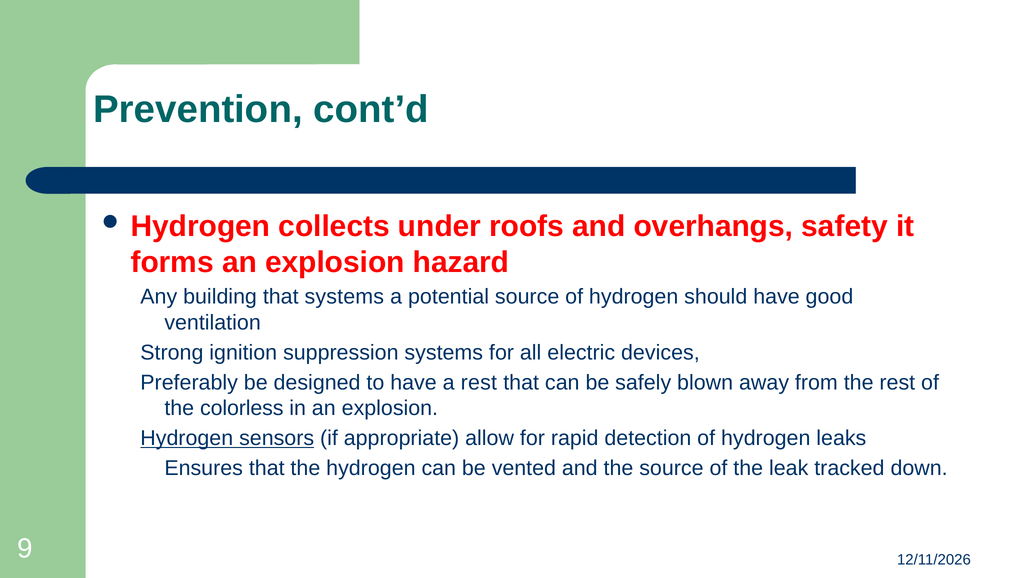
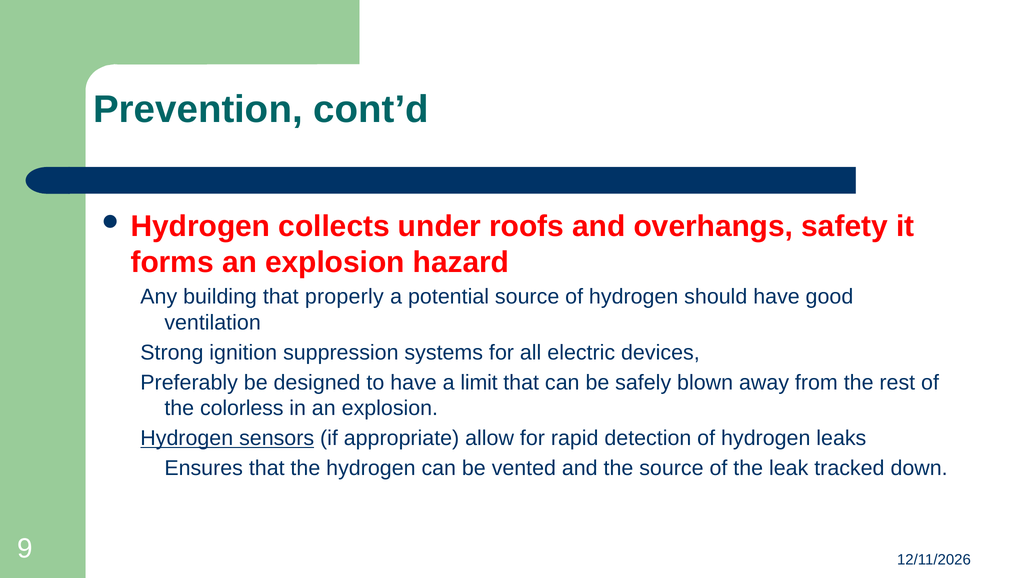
that systems: systems -> properly
a rest: rest -> limit
